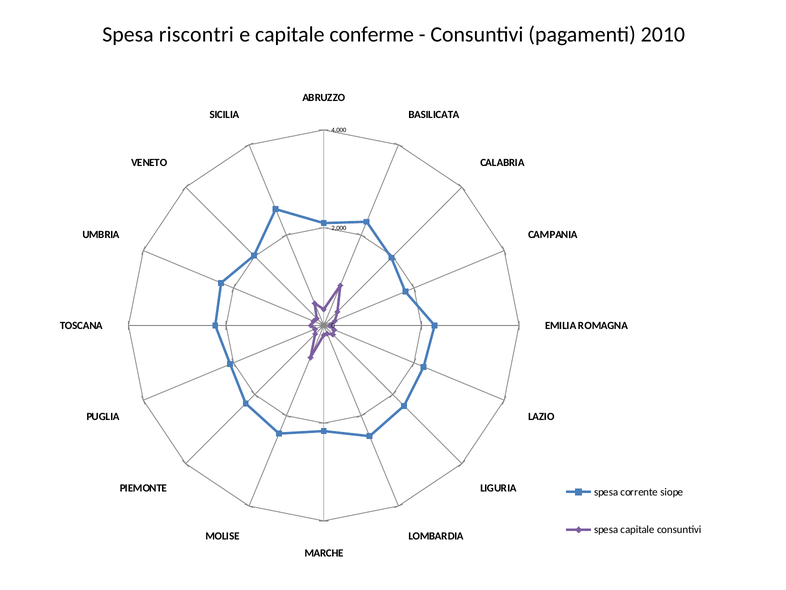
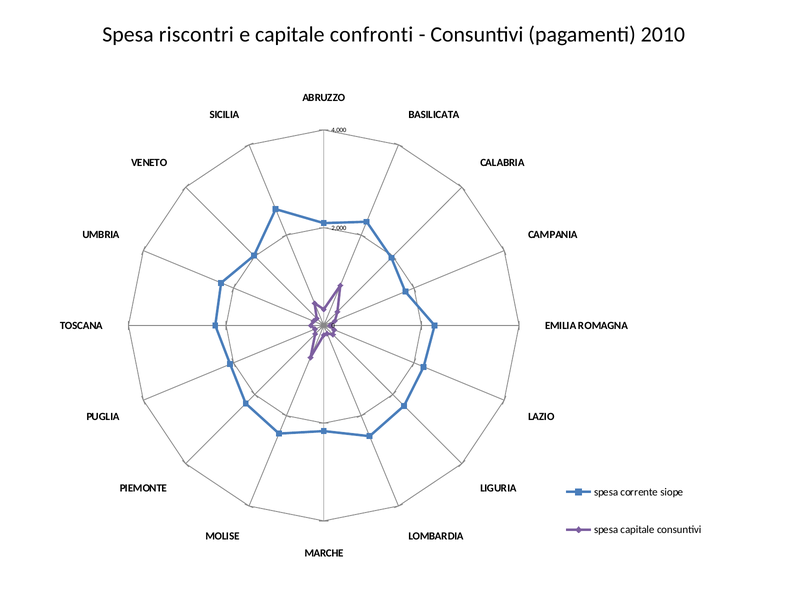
conferme: conferme -> confronti
